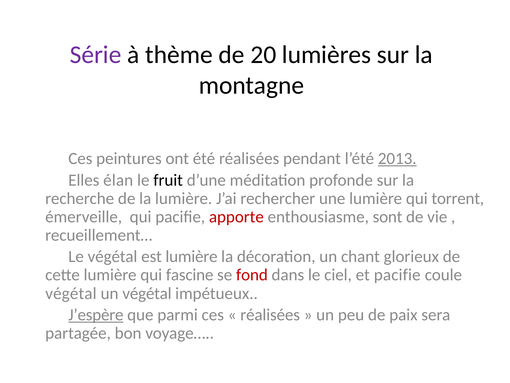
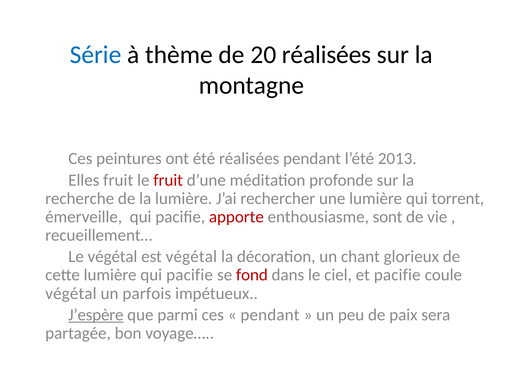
Série colour: purple -> blue
20 lumières: lumières -> réalisées
2013 underline: present -> none
Elles élan: élan -> fruit
fruit at (168, 180) colour: black -> red
est lumière: lumière -> végétal
lumière qui fascine: fascine -> pacifie
un végétal: végétal -> parfois
réalisées at (270, 314): réalisées -> pendant
